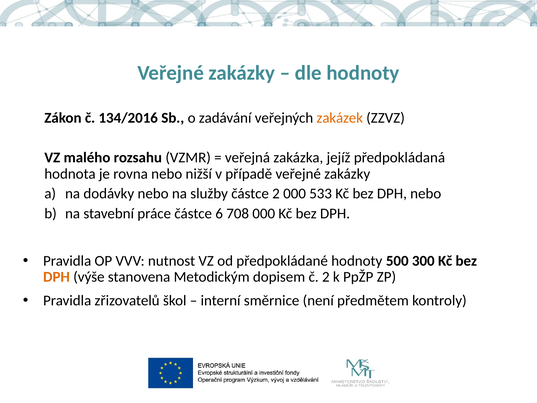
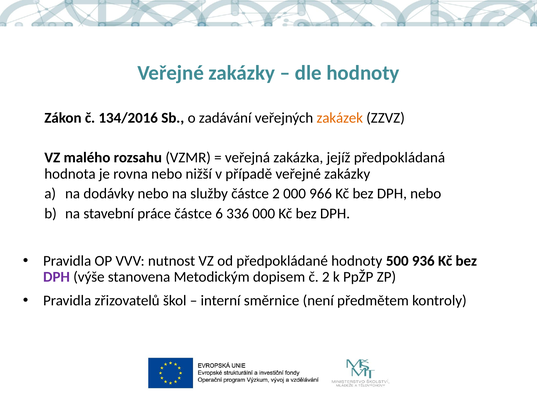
533: 533 -> 966
708: 708 -> 336
300: 300 -> 936
DPH at (57, 277) colour: orange -> purple
